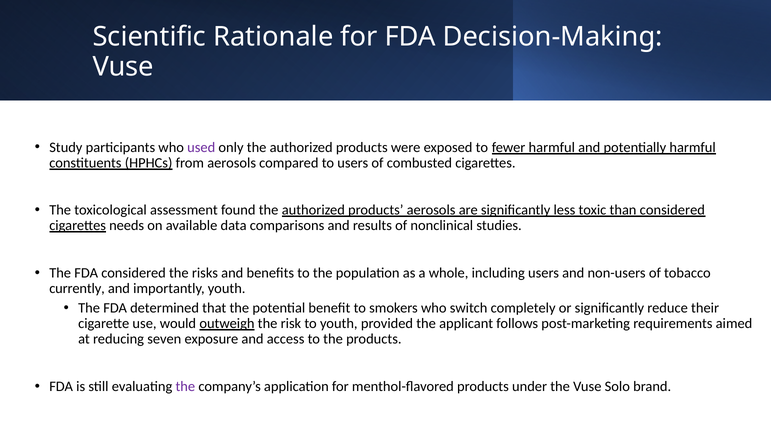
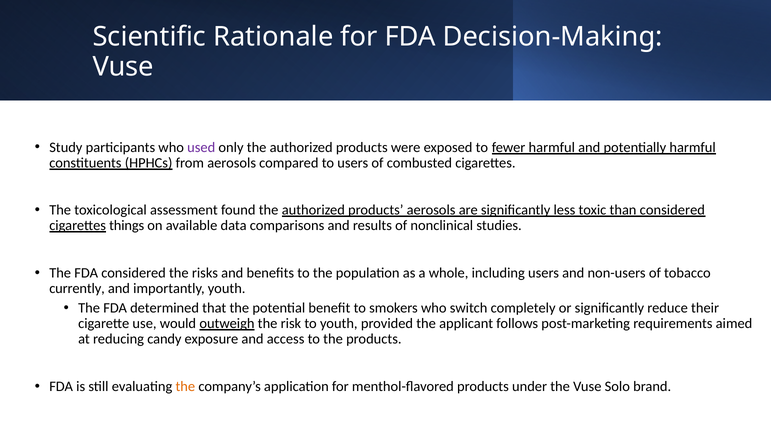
needs: needs -> things
seven: seven -> candy
the at (185, 387) colour: purple -> orange
